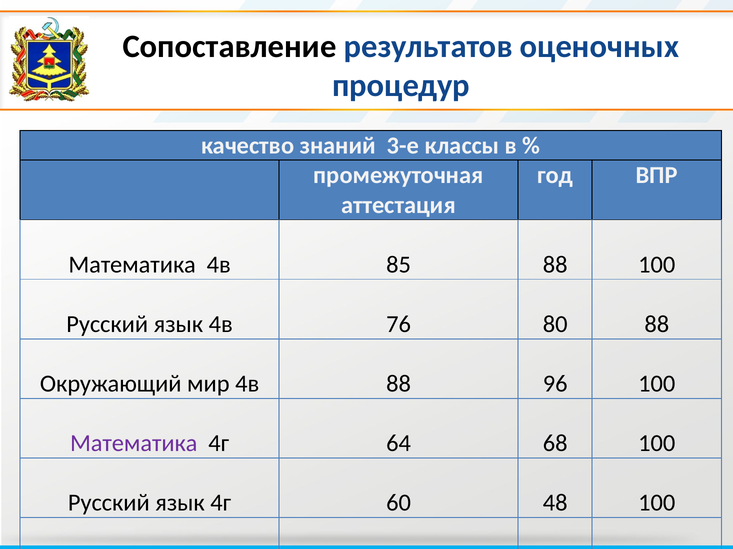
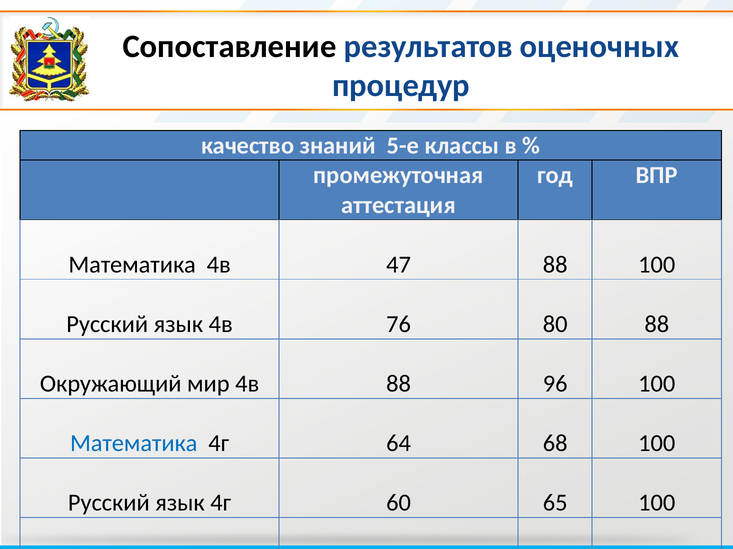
3-е: 3-е -> 5-е
85: 85 -> 47
Математика at (134, 444) colour: purple -> blue
48: 48 -> 65
